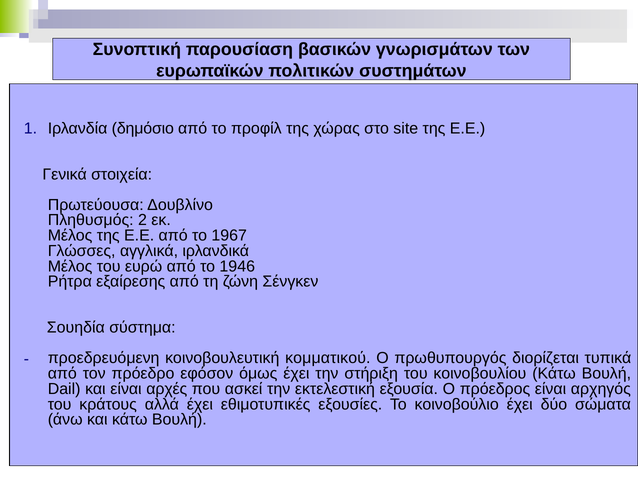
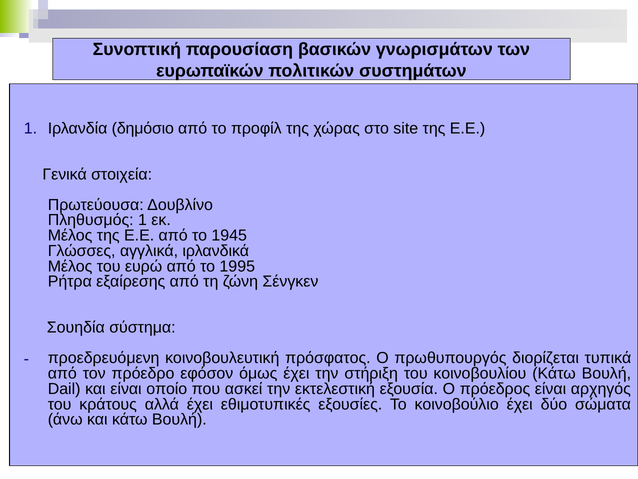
Πληθυσμός 2: 2 -> 1
1967: 1967 -> 1945
1946: 1946 -> 1995
κομματικού: κομματικού -> πρόσφατος
αρχές: αρχές -> οποίο
